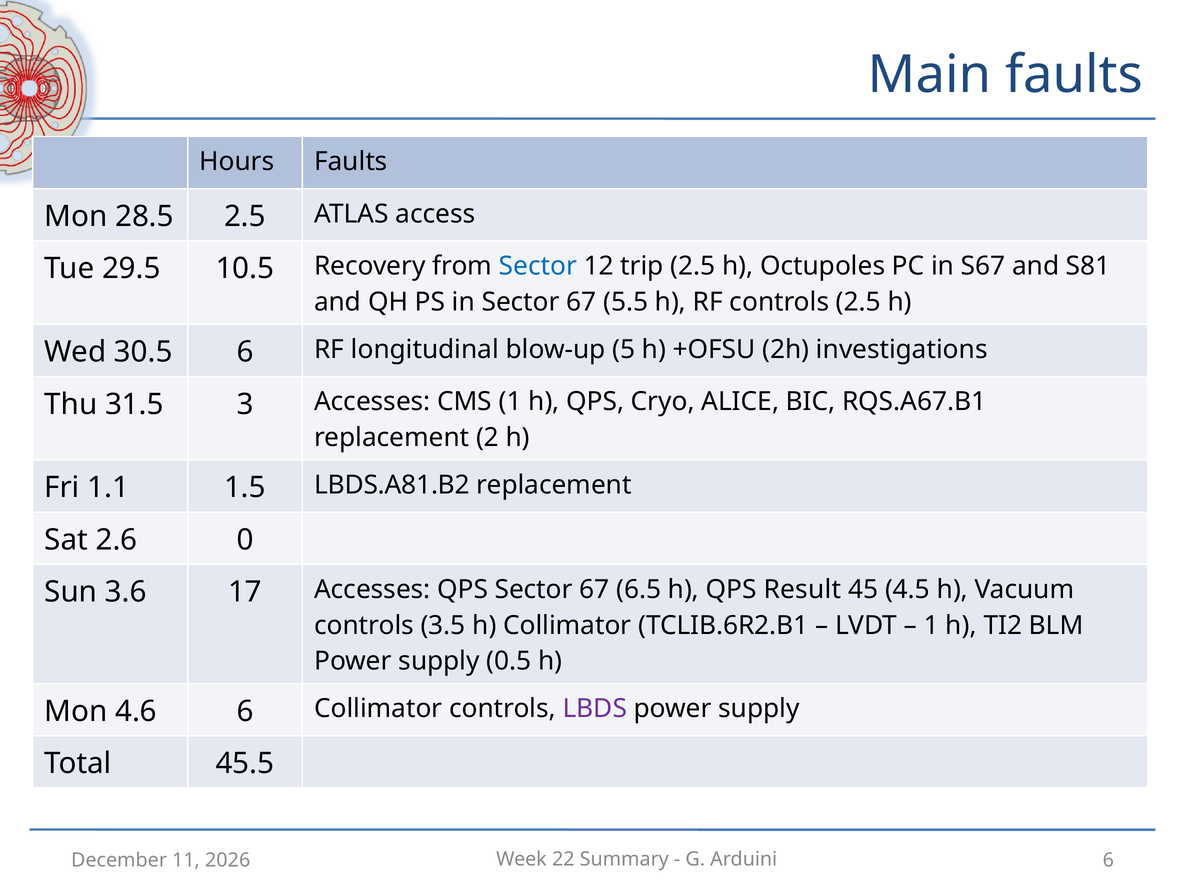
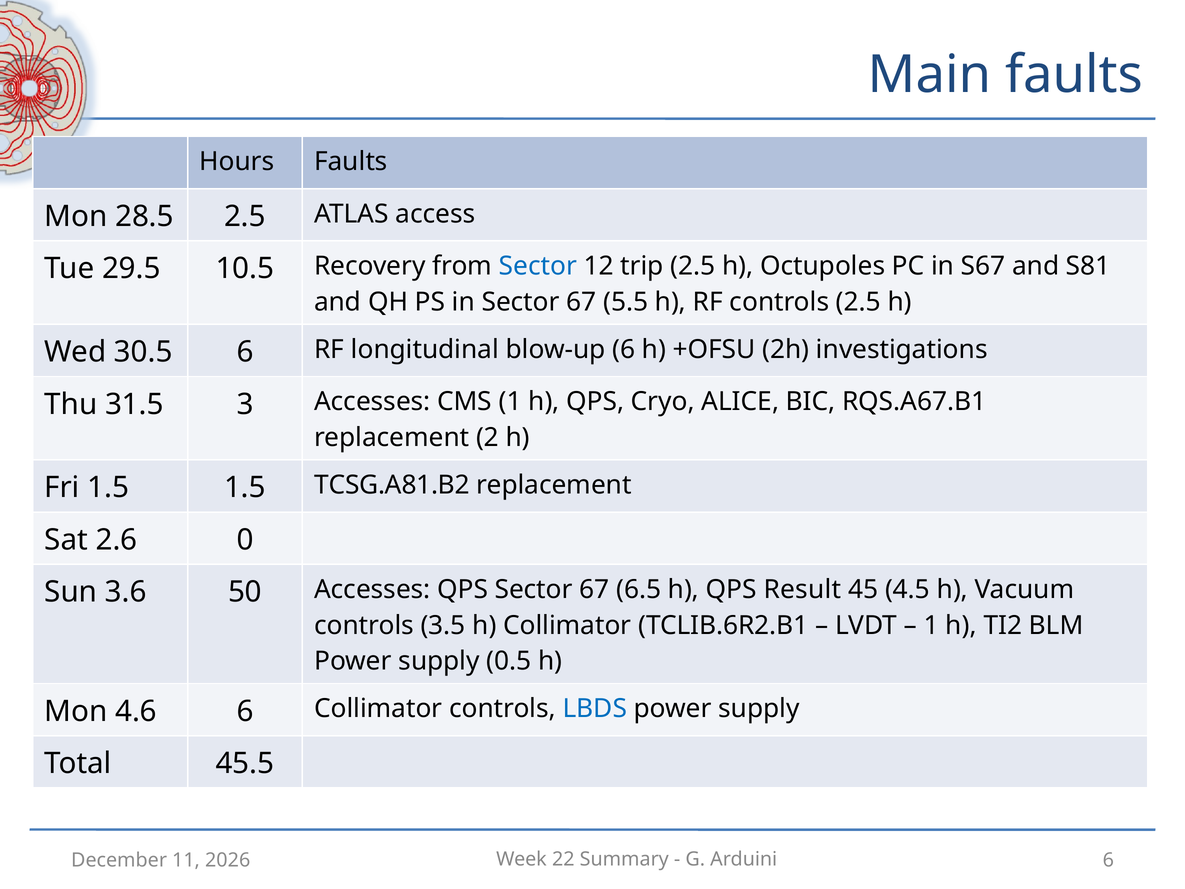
blow-up 5: 5 -> 6
Fri 1.1: 1.1 -> 1.5
LBDS.A81.B2: LBDS.A81.B2 -> TCSG.A81.B2
17: 17 -> 50
LBDS colour: purple -> blue
